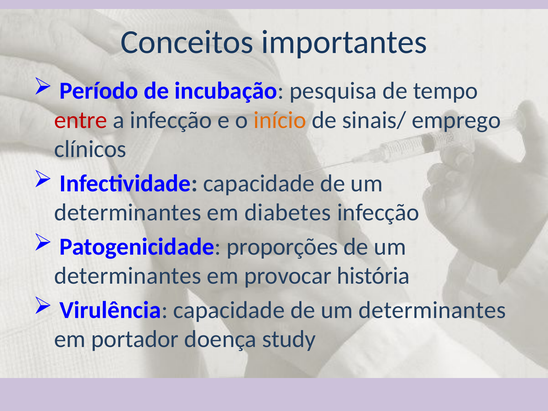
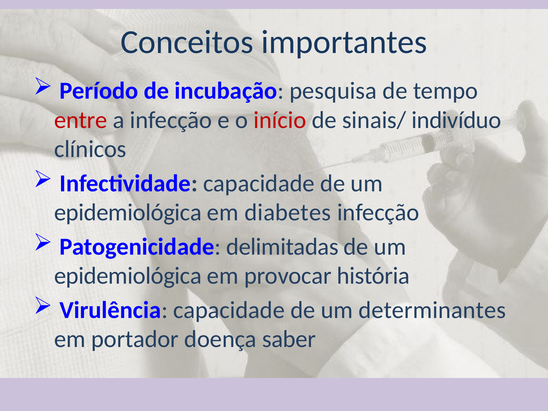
início colour: orange -> red
emprego: emprego -> indivíduo
determinantes at (128, 213): determinantes -> epidemiológica
proporções: proporções -> delimitadas
determinantes at (128, 276): determinantes -> epidemiológica
study: study -> saber
